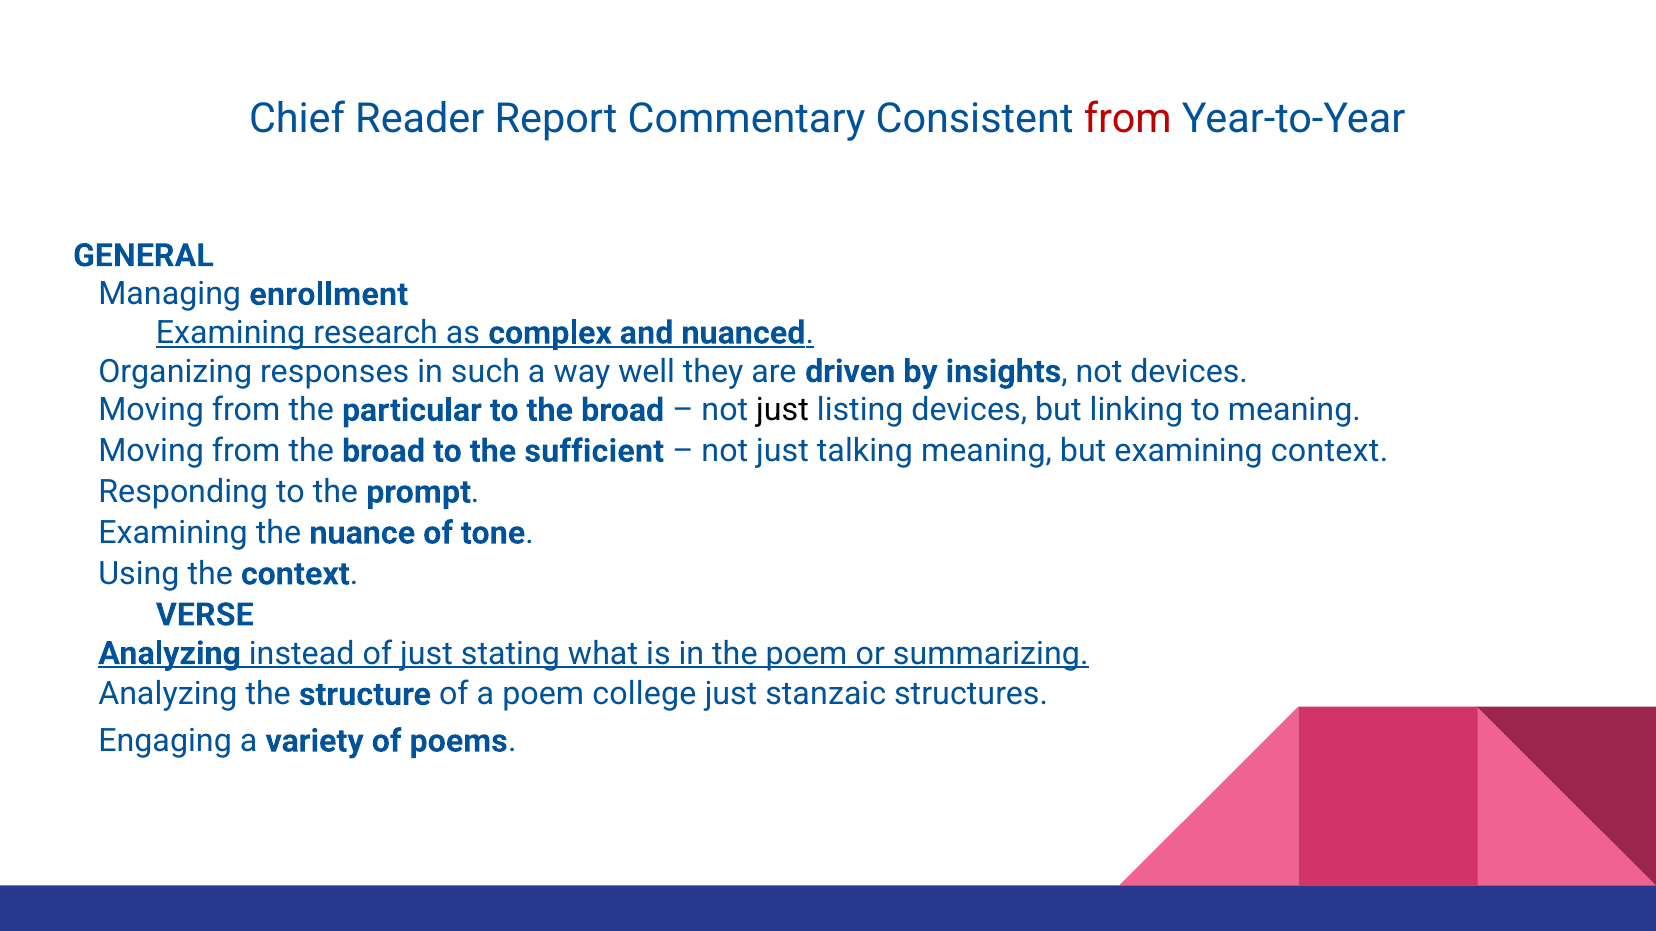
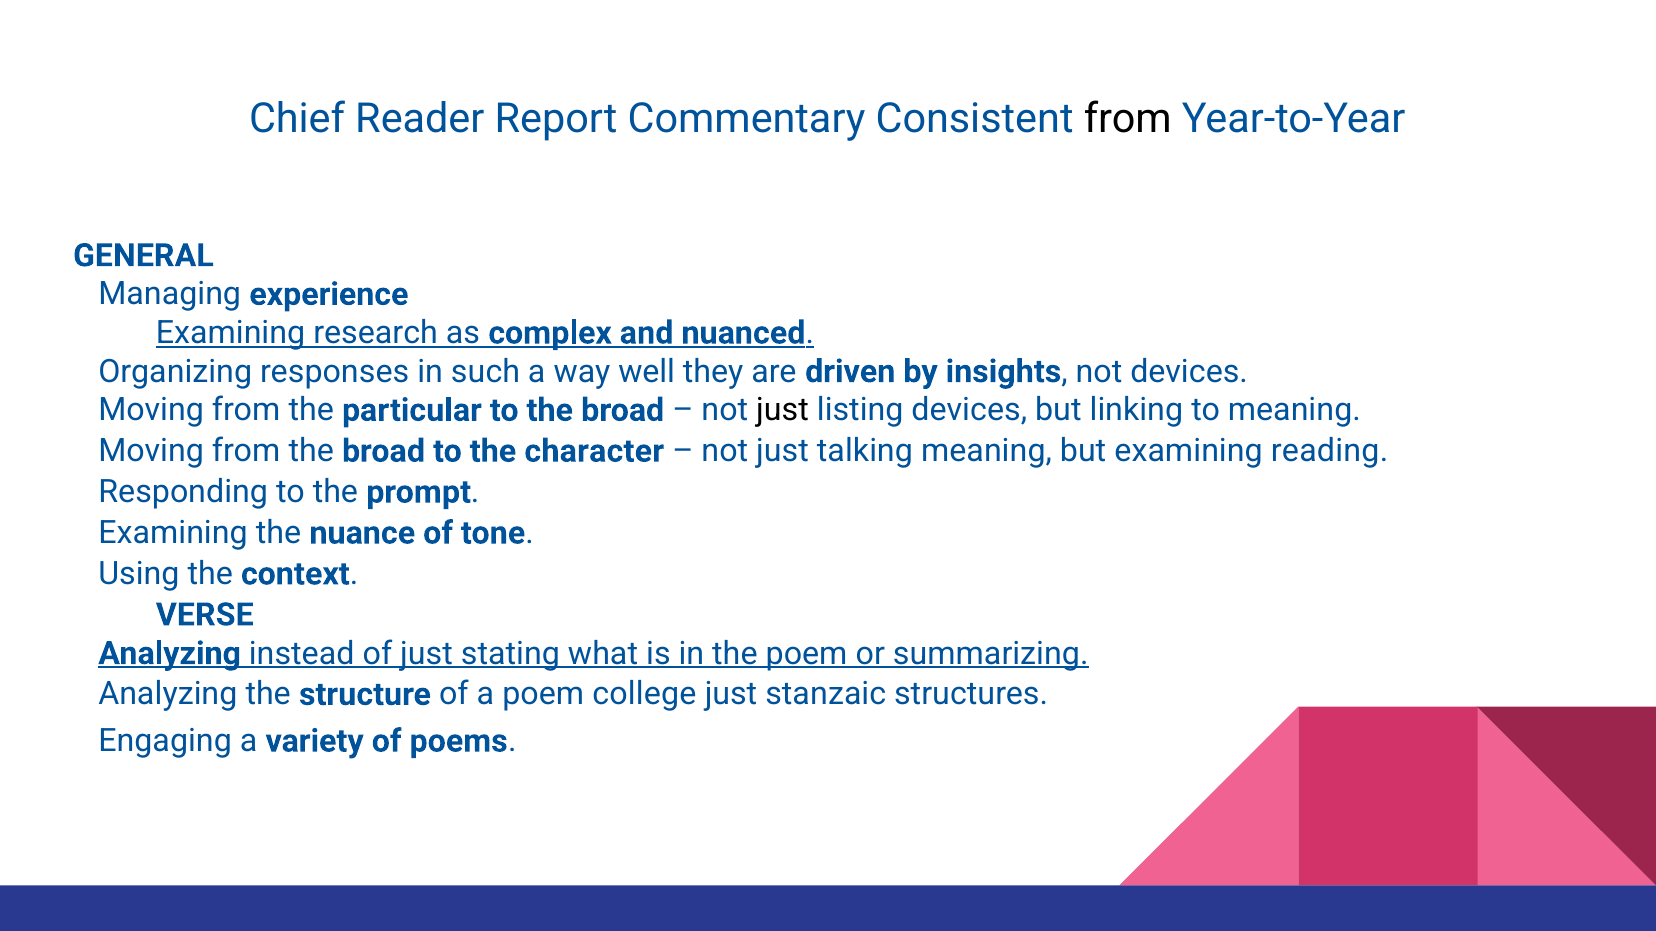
from at (1128, 119) colour: red -> black
enrollment: enrollment -> experience
sufficient: sufficient -> character
examining context: context -> reading
